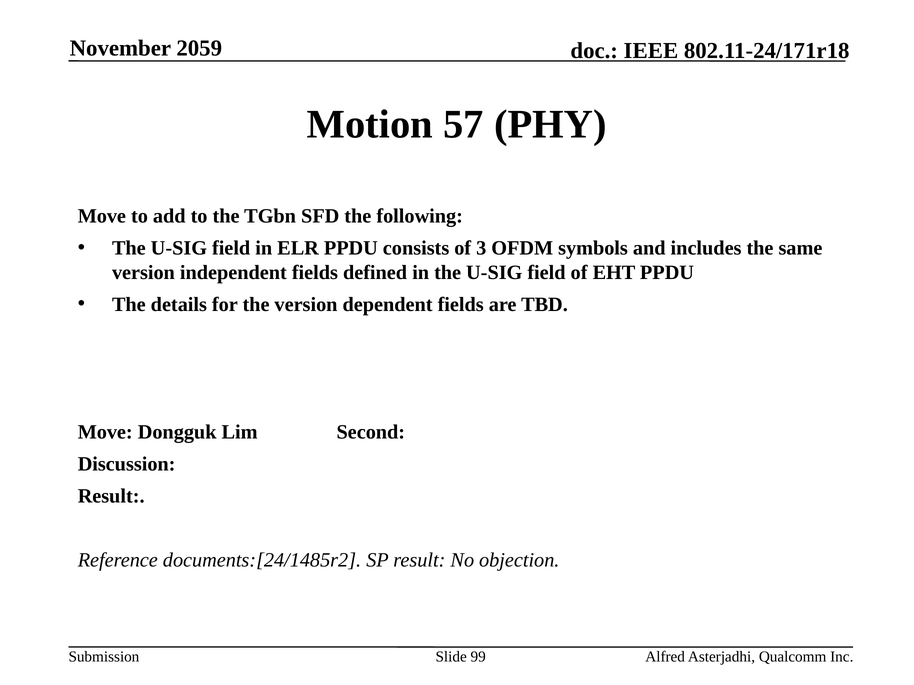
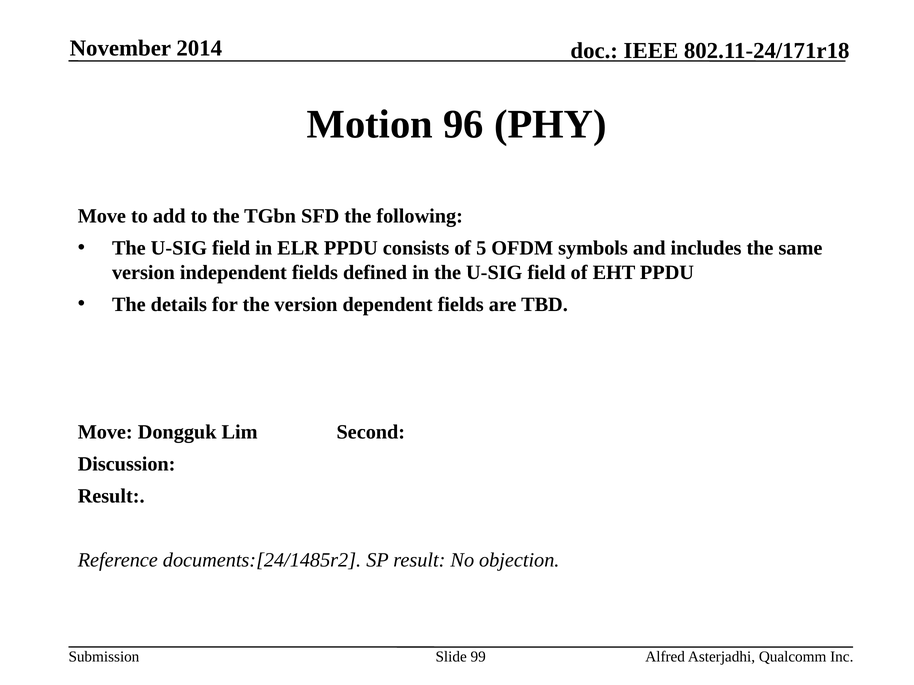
2059: 2059 -> 2014
57: 57 -> 96
3: 3 -> 5
